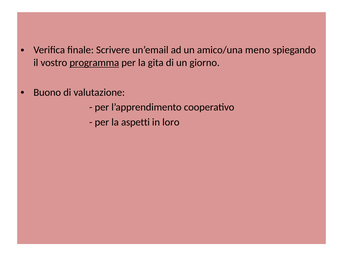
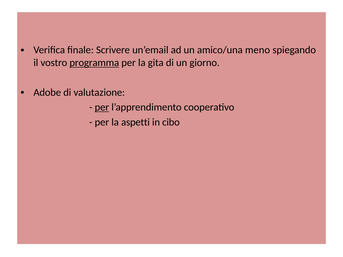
Buono: Buono -> Adobe
per at (102, 107) underline: none -> present
loro: loro -> cibo
